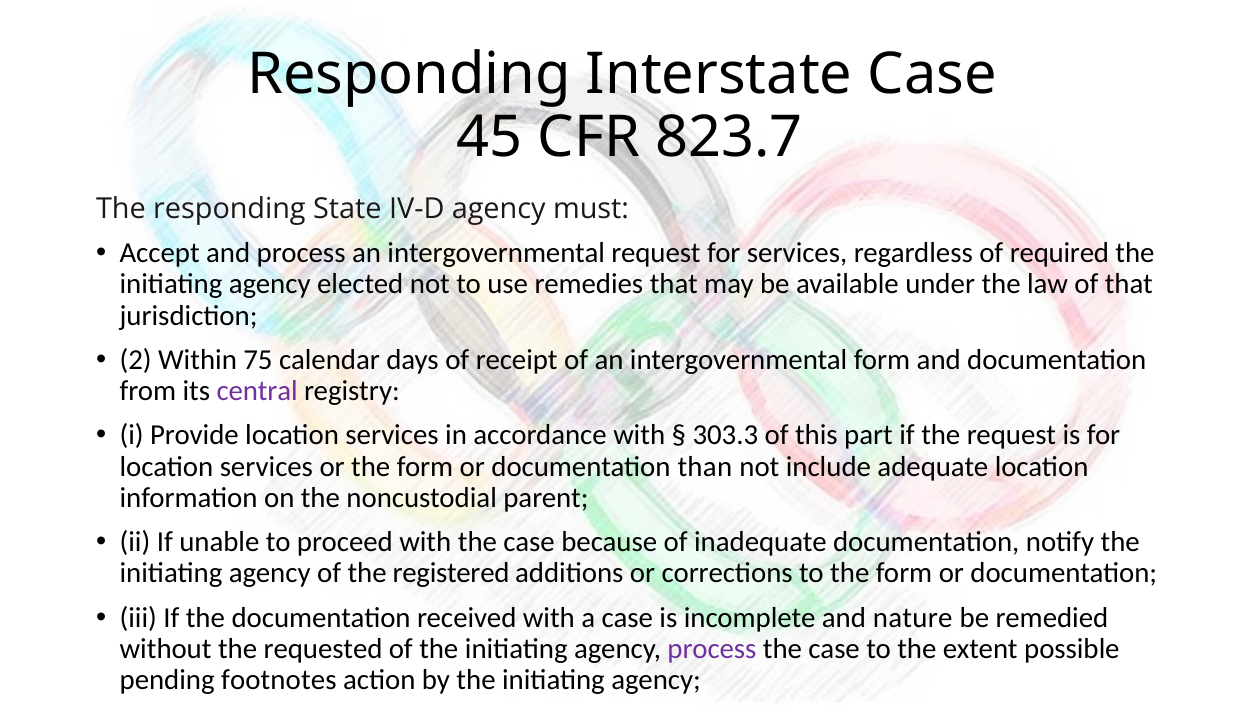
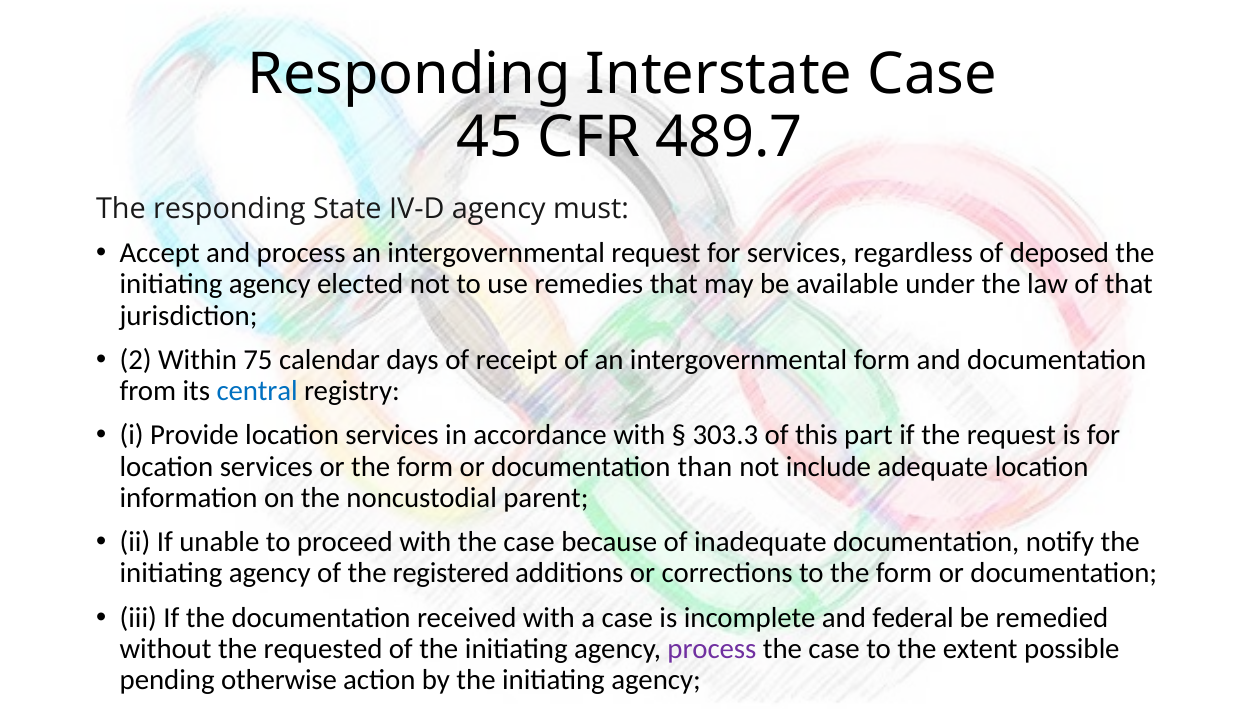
823.7: 823.7 -> 489.7
required: required -> deposed
central colour: purple -> blue
nature: nature -> federal
footnotes: footnotes -> otherwise
